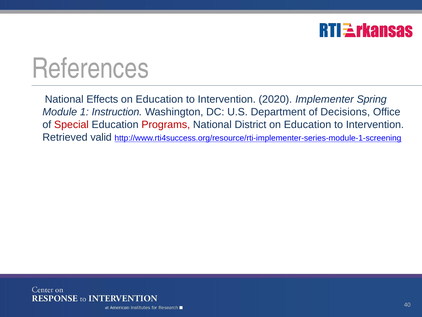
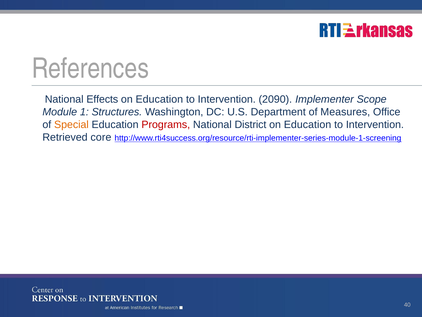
2020: 2020 -> 2090
Spring: Spring -> Scope
Instruction: Instruction -> Structures
Decisions: Decisions -> Measures
Special colour: red -> orange
valid: valid -> core
